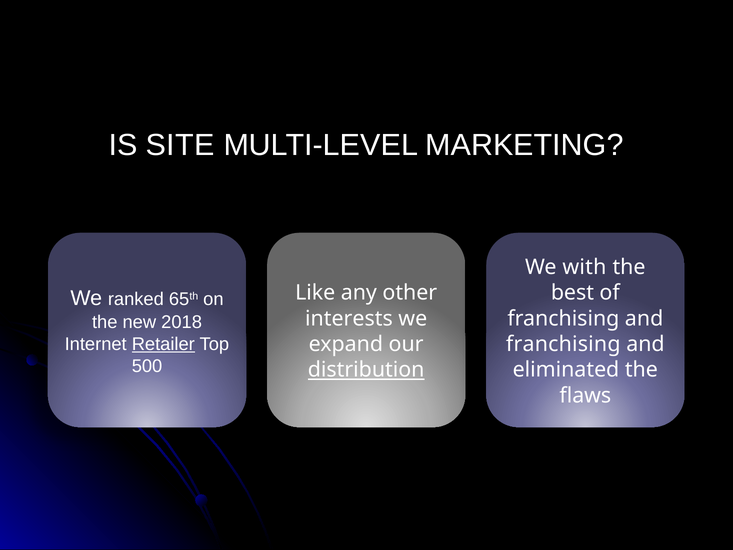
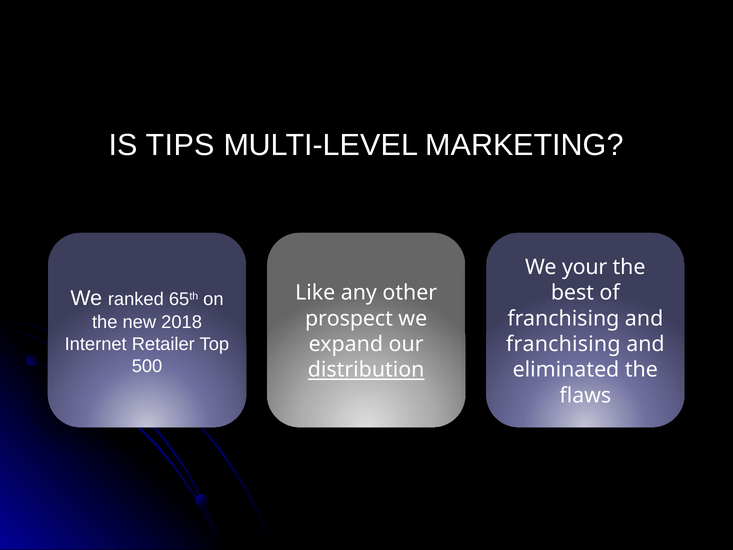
SITE: SITE -> TIPS
with: with -> your
interests: interests -> prospect
Retailer underline: present -> none
